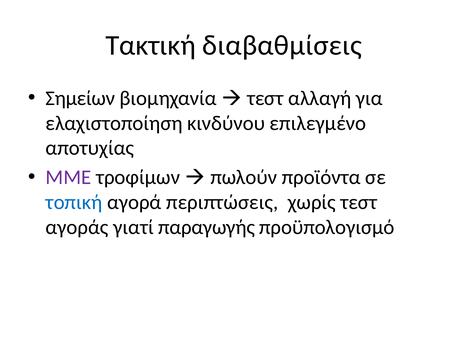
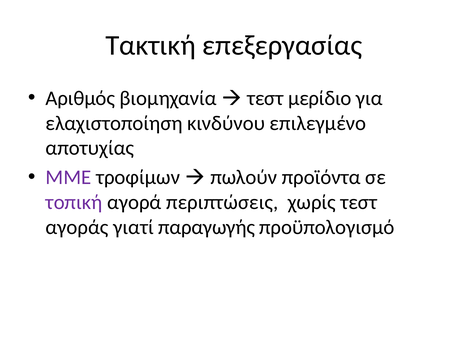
διαβαθμίσεις: διαβαθμίσεις -> επεξεργασίας
Σημείων: Σημείων -> Αριθμός
αλλαγή: αλλαγή -> μερίδιο
τοπική colour: blue -> purple
